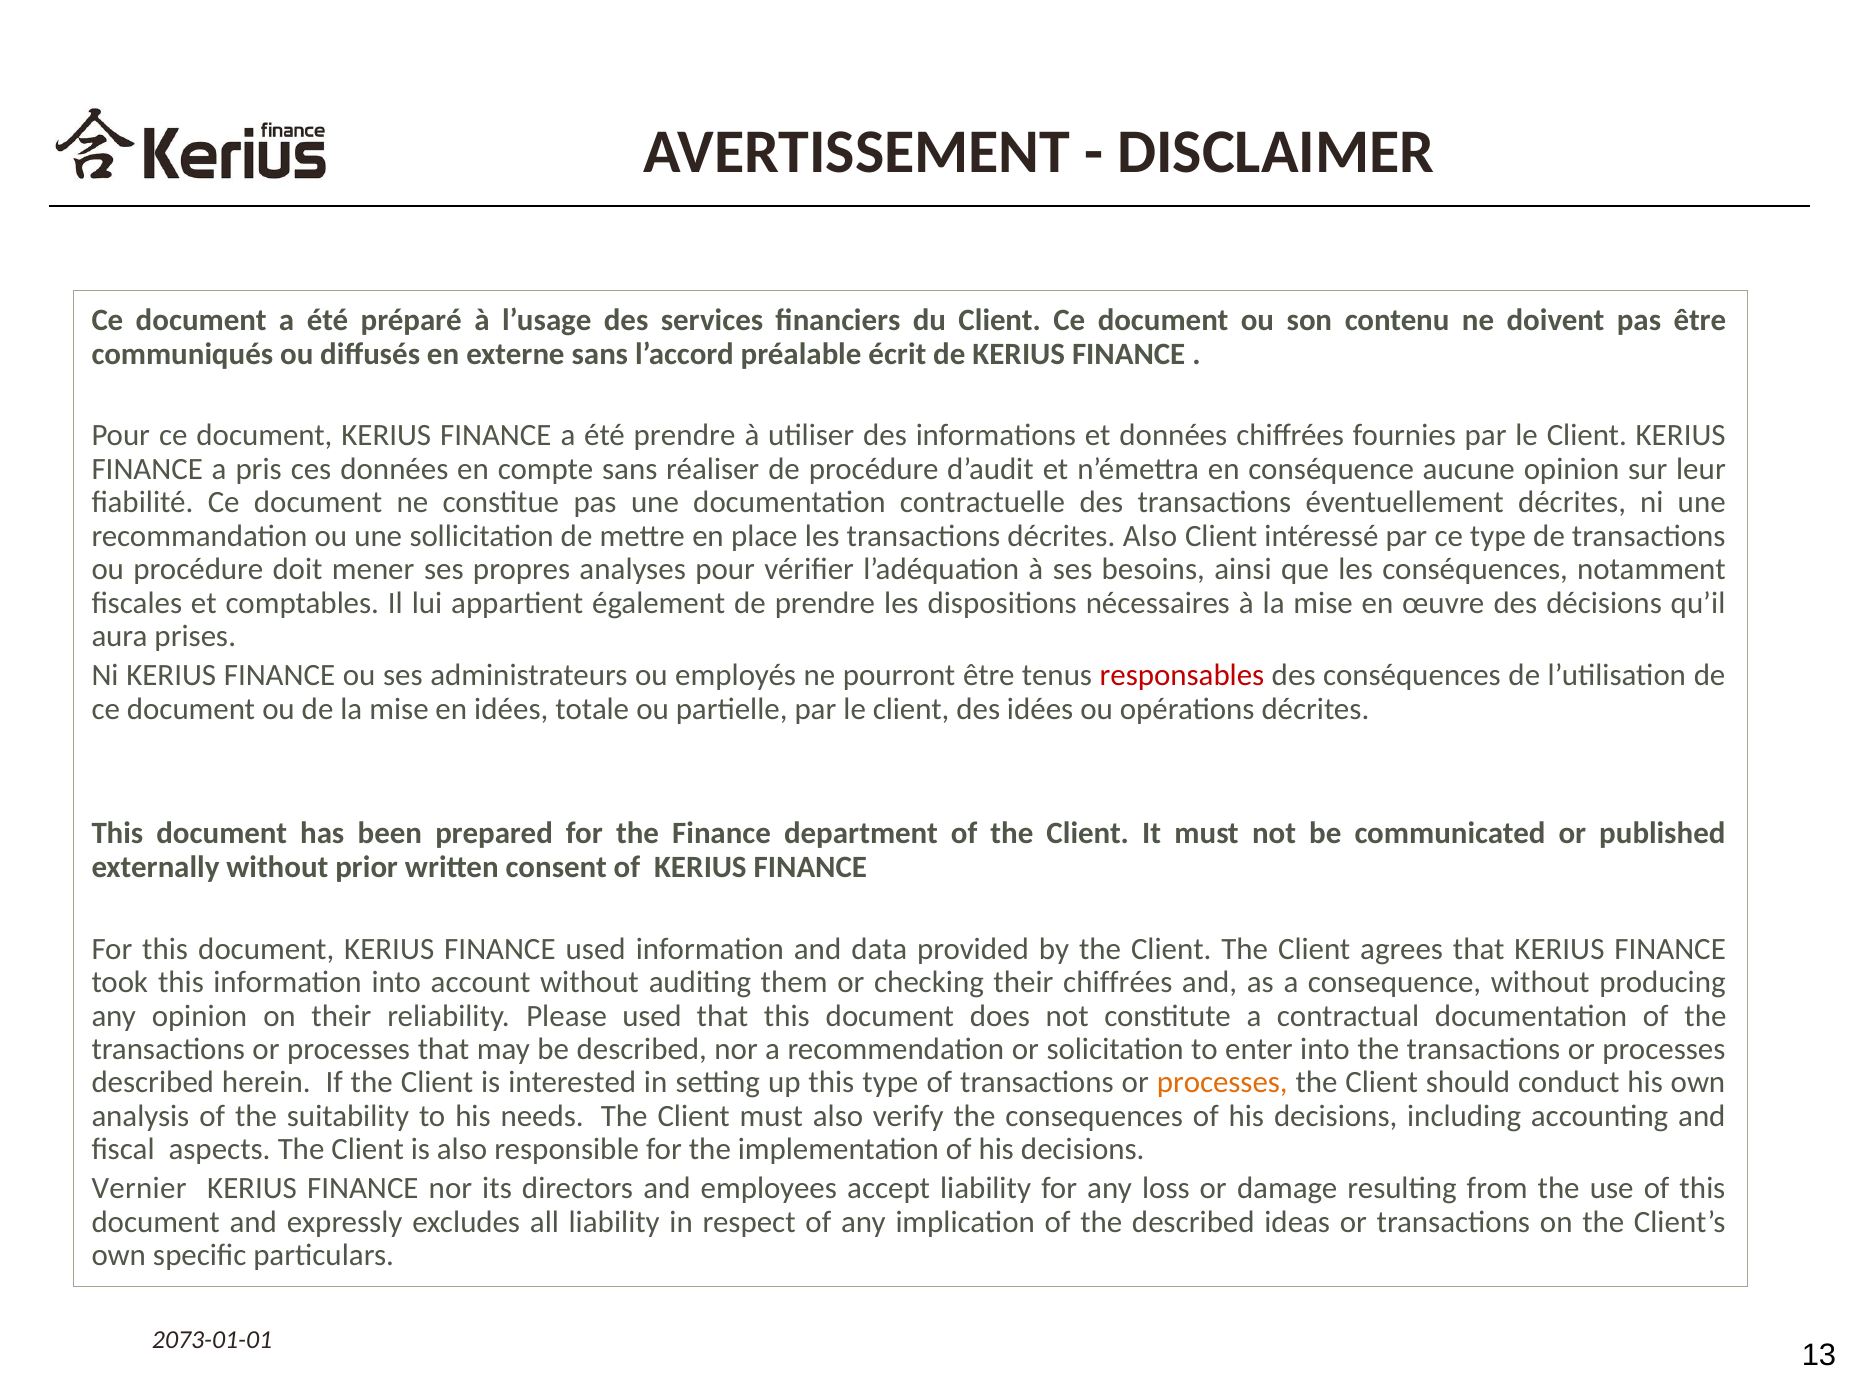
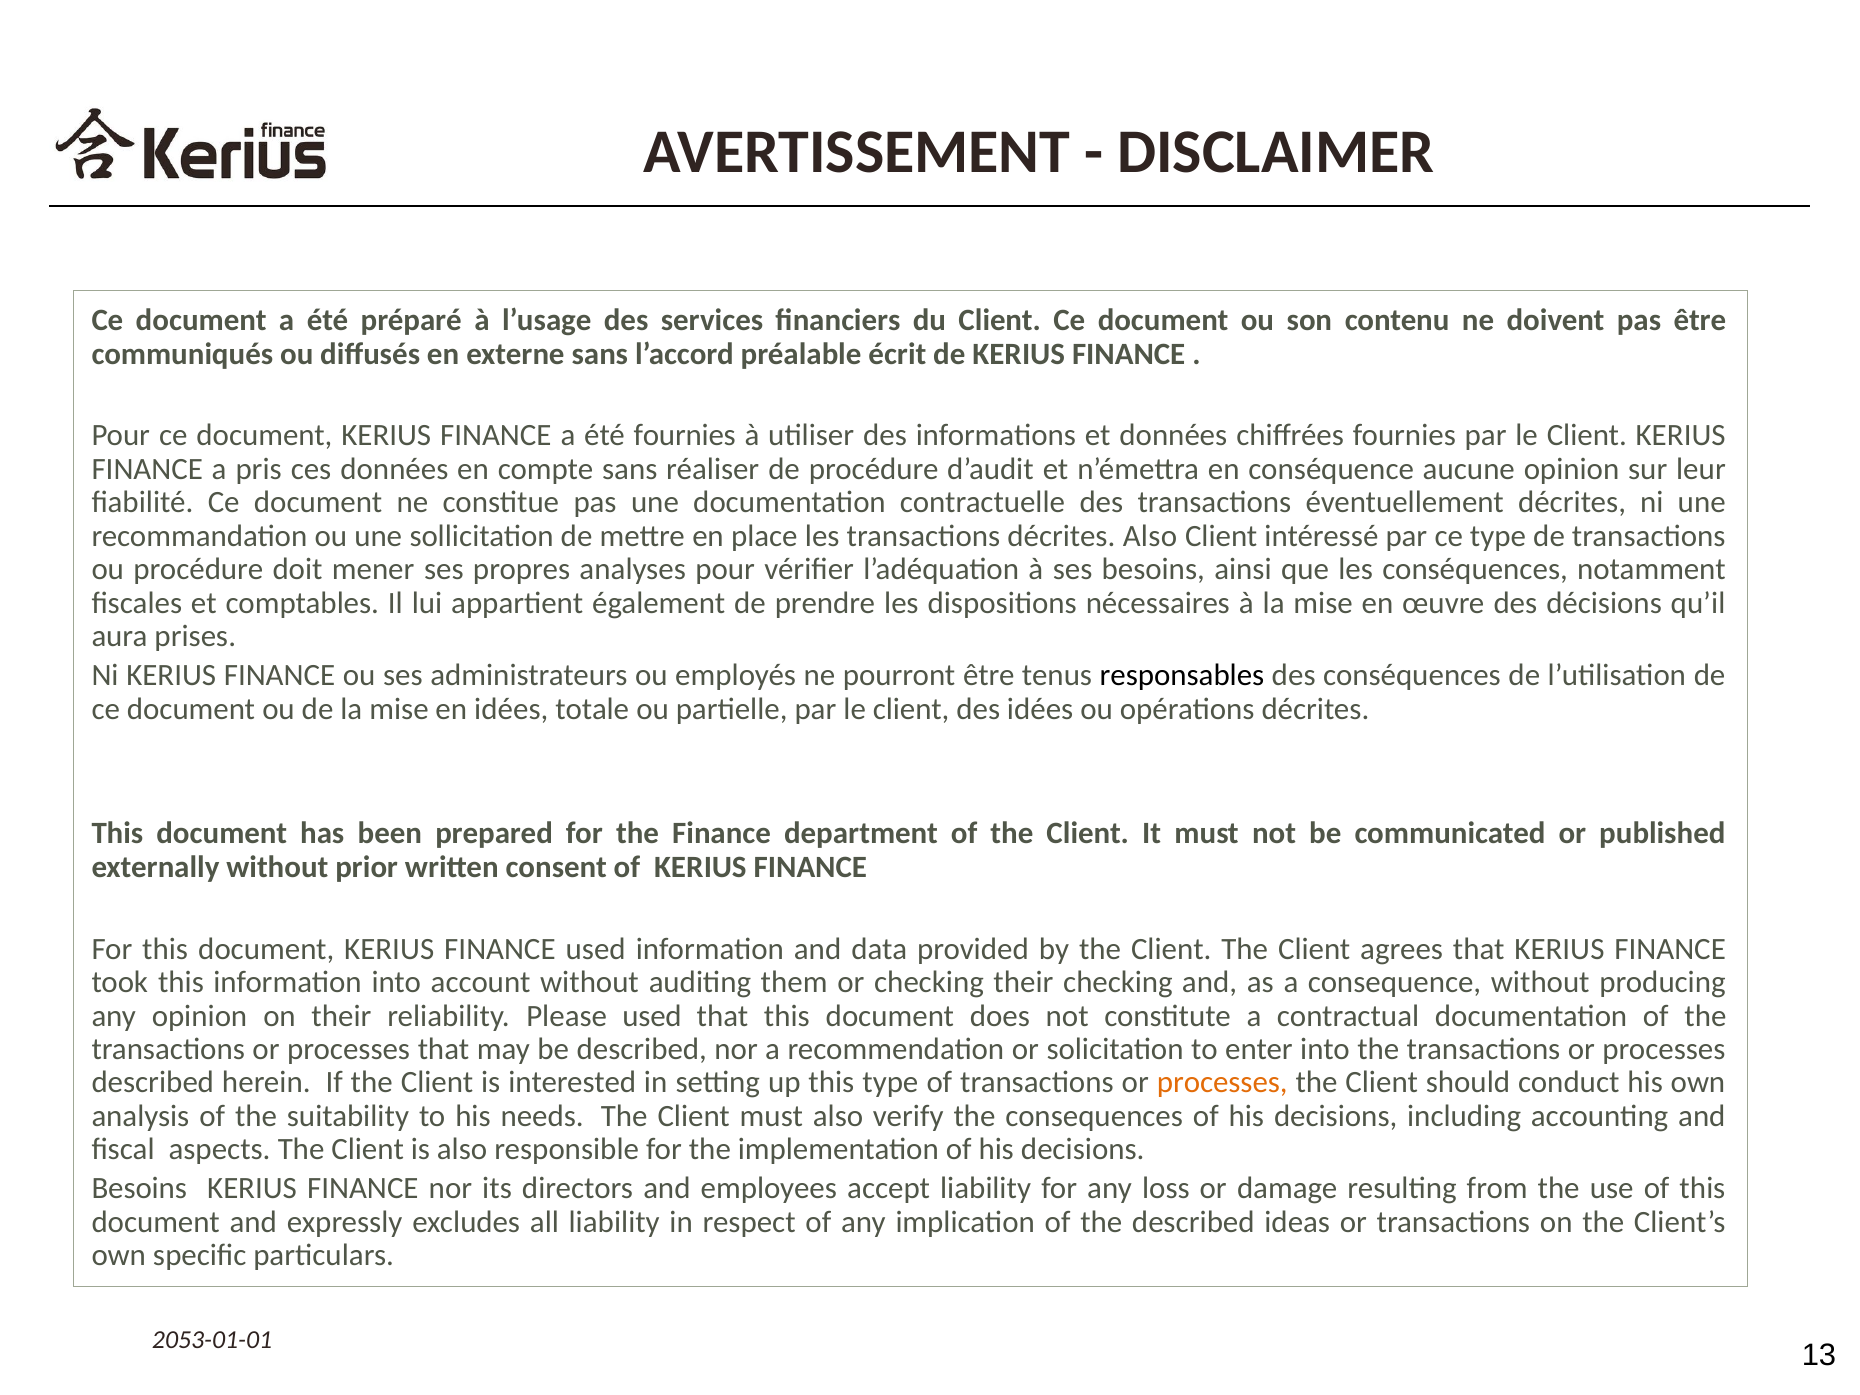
été prendre: prendre -> fournies
responsables colour: red -> black
their chiffrées: chiffrées -> checking
Vernier at (139, 1189): Vernier -> Besoins
2073-01-01: 2073-01-01 -> 2053-01-01
